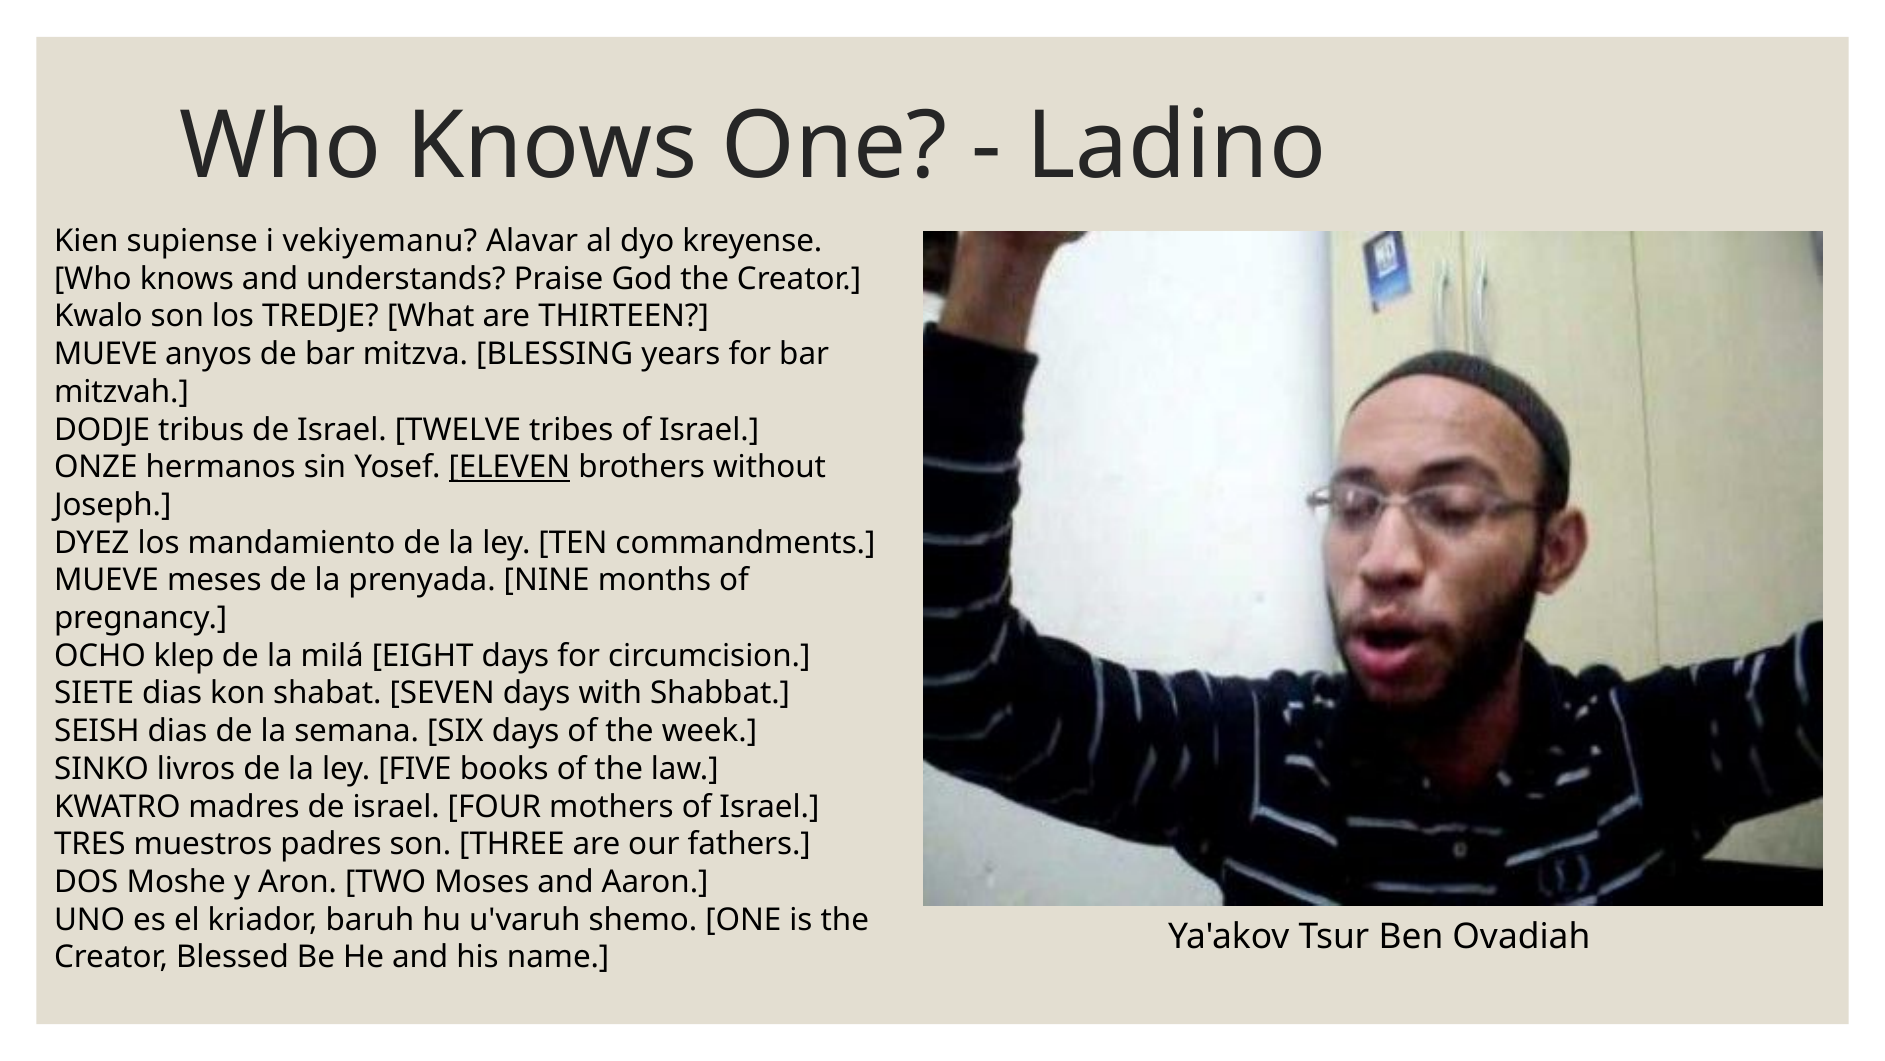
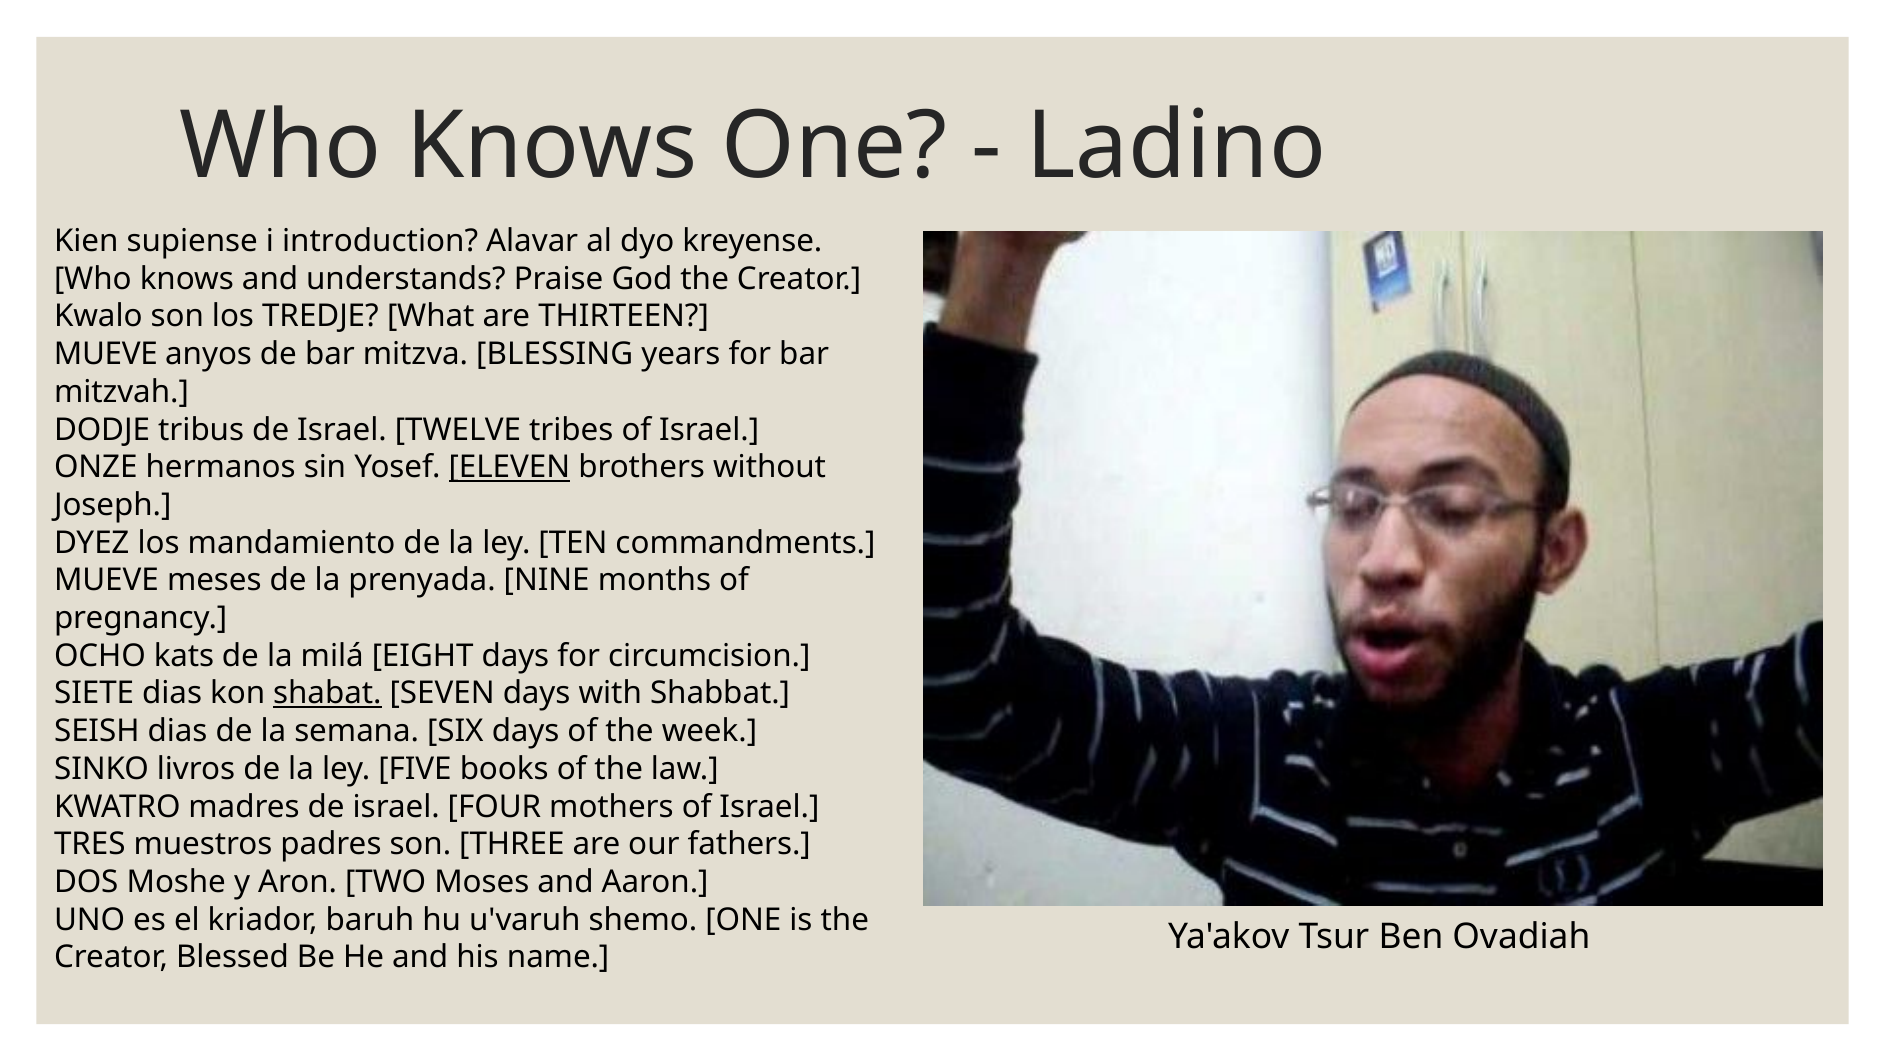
vekiyemanu: vekiyemanu -> introduction
klep: klep -> kats
shabat underline: none -> present
